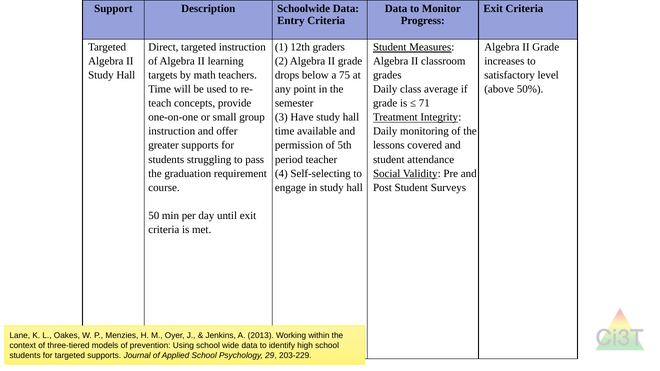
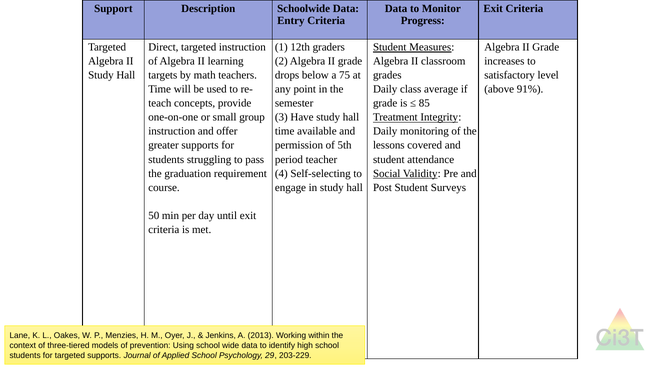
50%: 50% -> 91%
71: 71 -> 85
